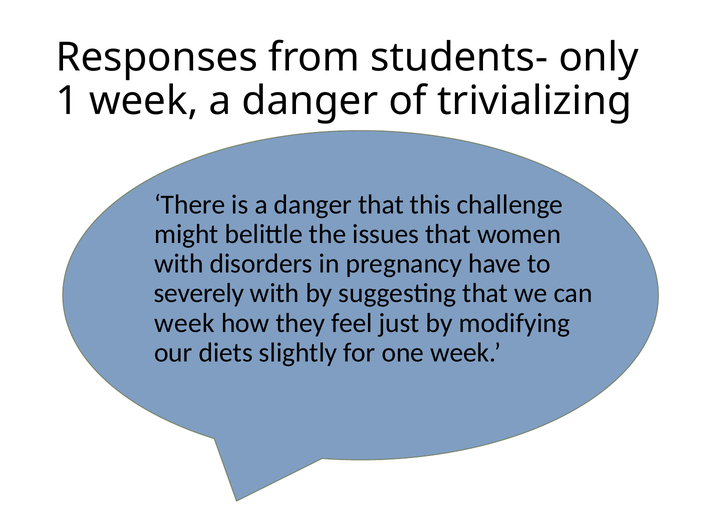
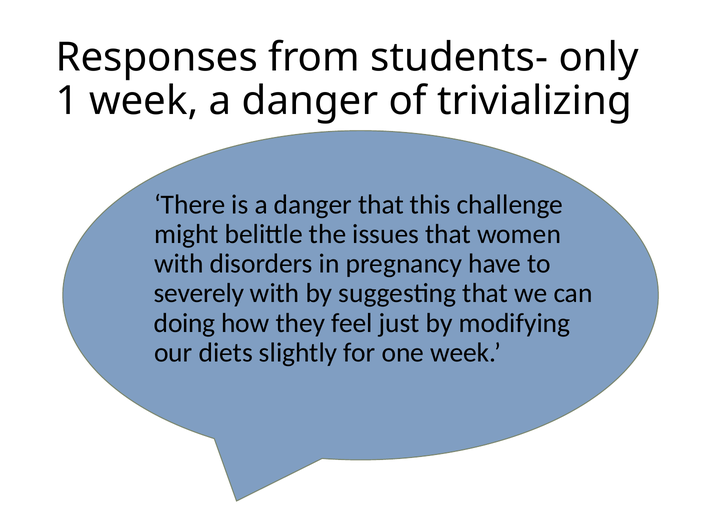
week at (184, 323): week -> doing
